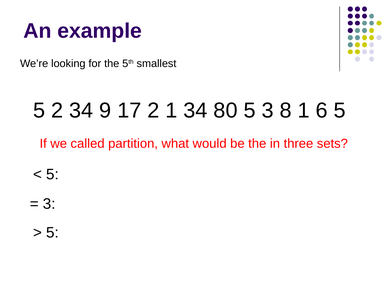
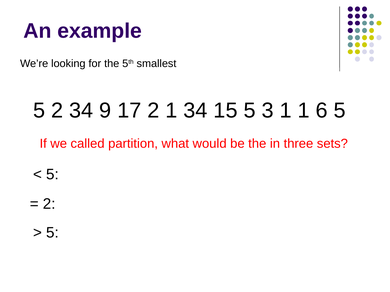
80: 80 -> 15
3 8: 8 -> 1
3 at (49, 204): 3 -> 2
